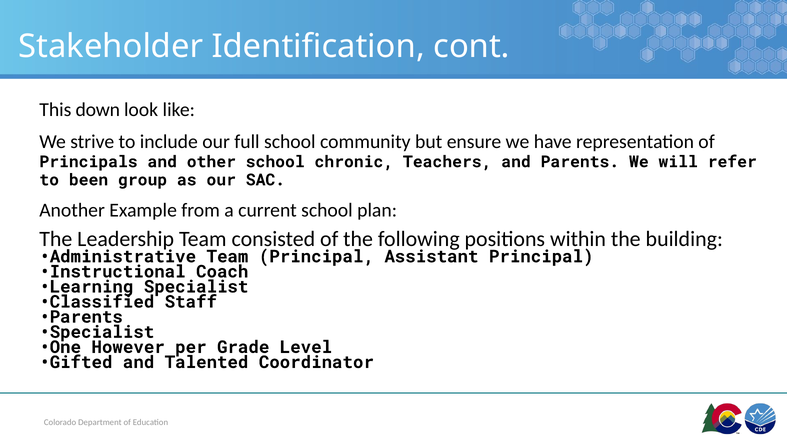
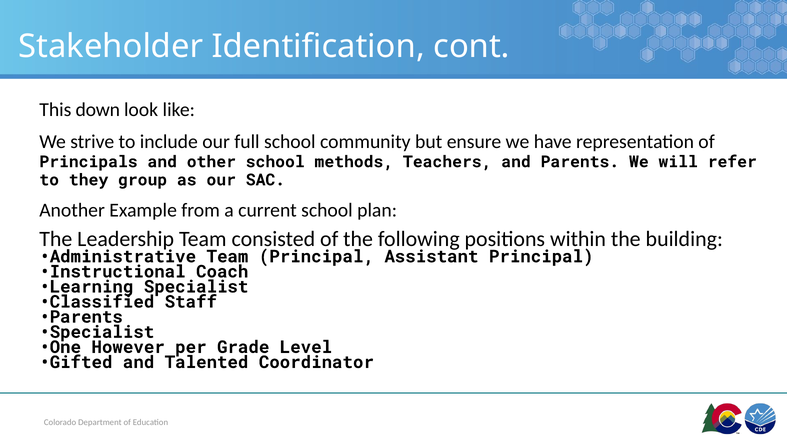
chronic: chronic -> methods
been: been -> they
